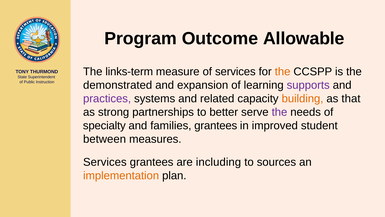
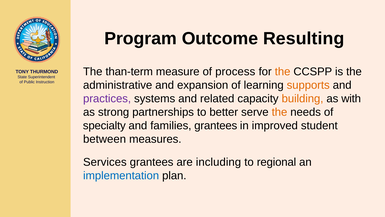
Allowable: Allowable -> Resulting
links-term: links-term -> than-term
of services: services -> process
demonstrated: demonstrated -> administrative
supports colour: purple -> orange
that: that -> with
the at (279, 112) colour: purple -> orange
sources: sources -> regional
implementation colour: orange -> blue
